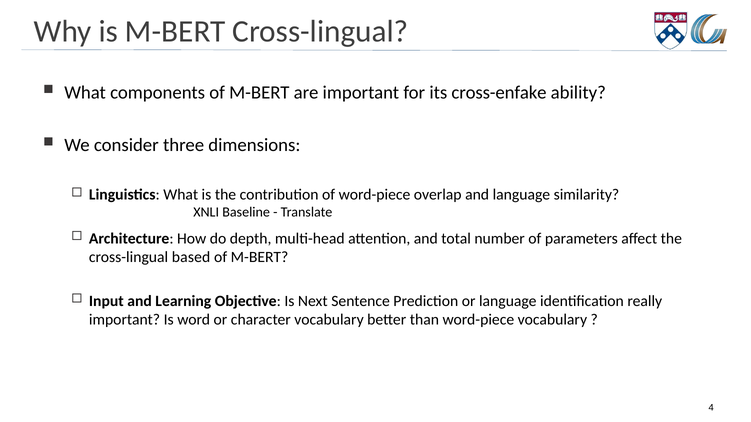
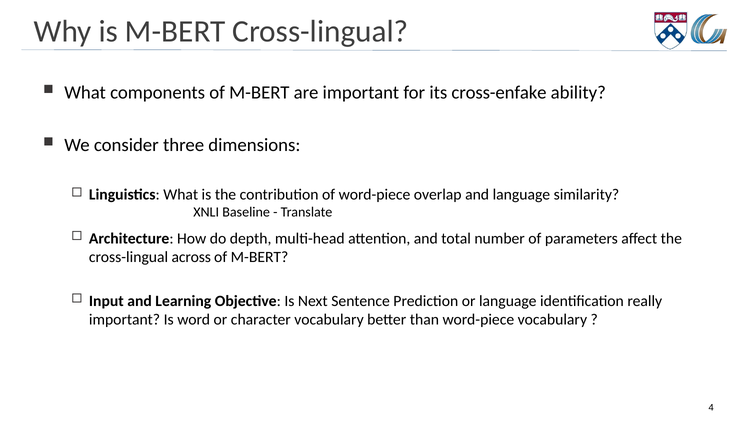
based: based -> across
